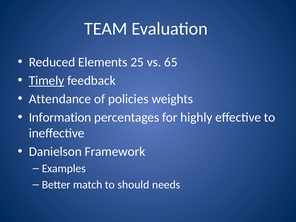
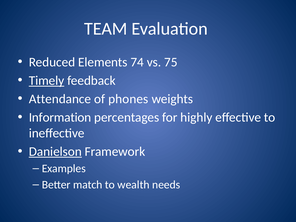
25: 25 -> 74
65: 65 -> 75
policies: policies -> phones
Danielson underline: none -> present
should: should -> wealth
